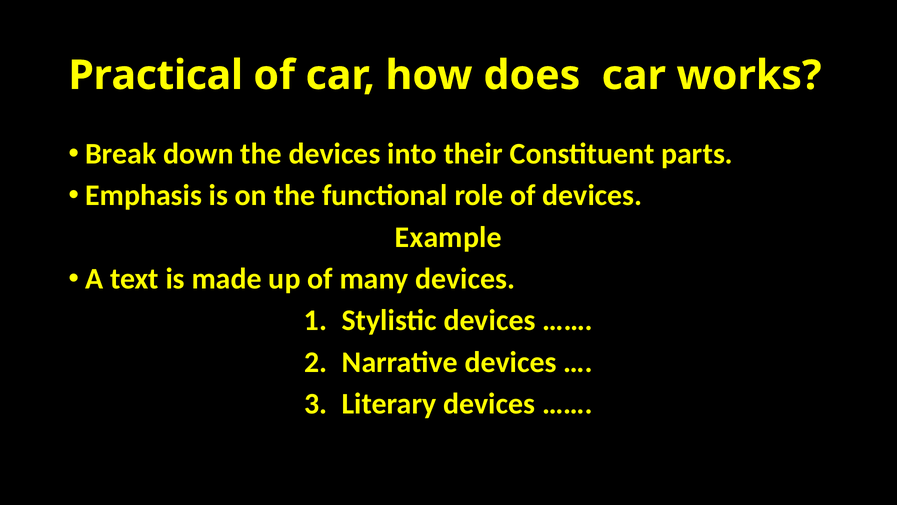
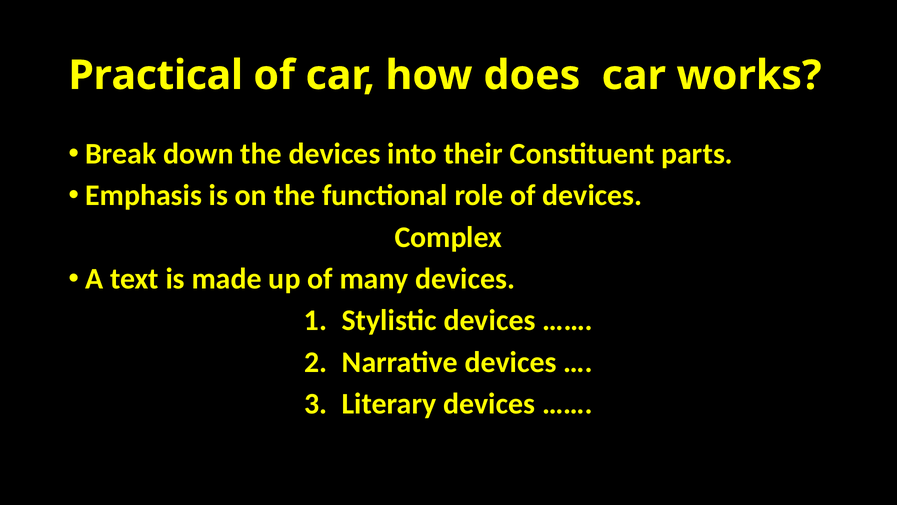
Example: Example -> Complex
